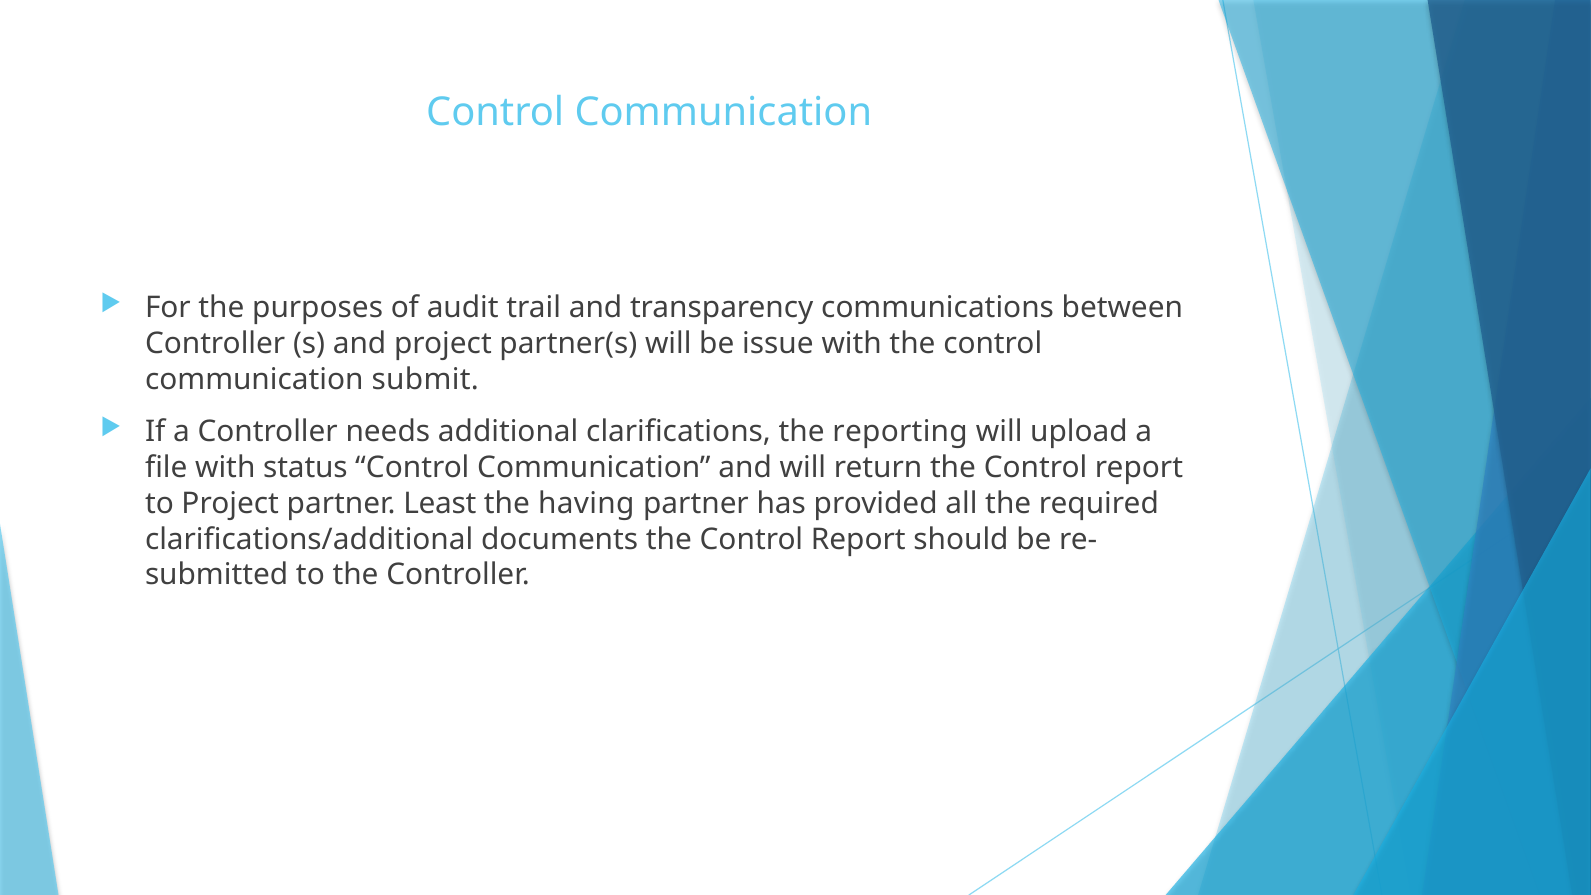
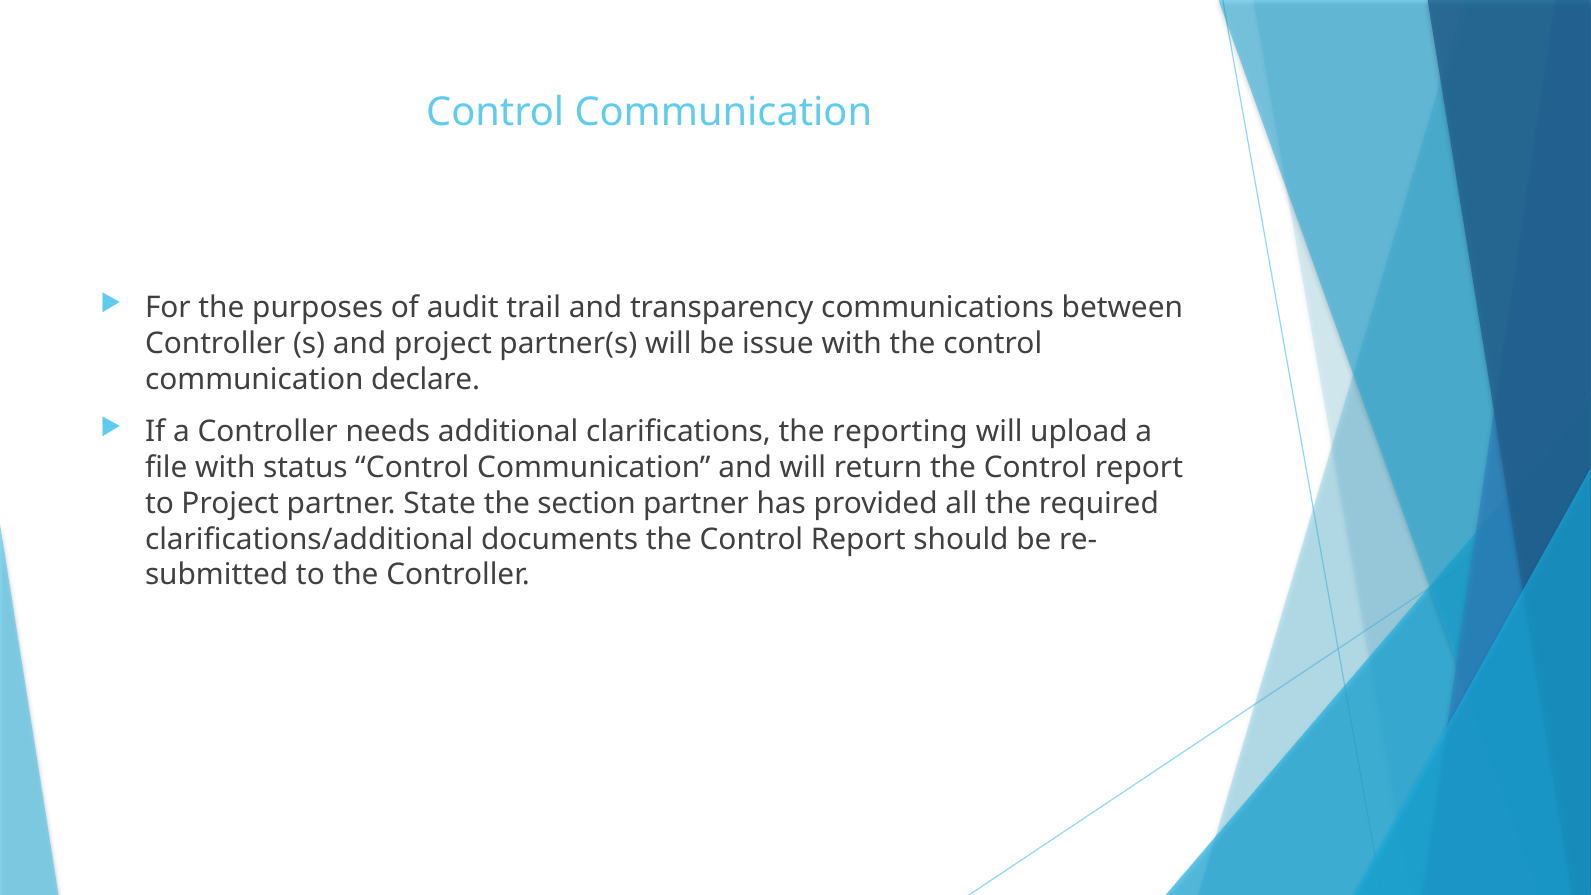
submit: submit -> declare
Least: Least -> State
having: having -> section
